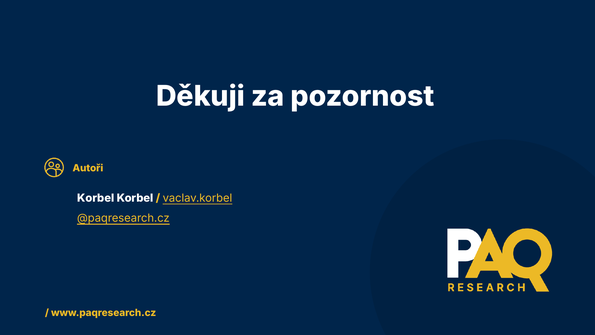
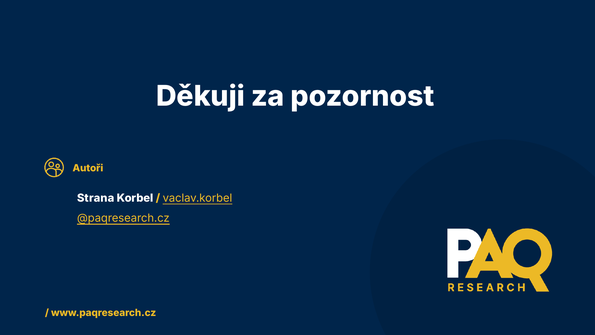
Korbel at (96, 198): Korbel -> Strana
